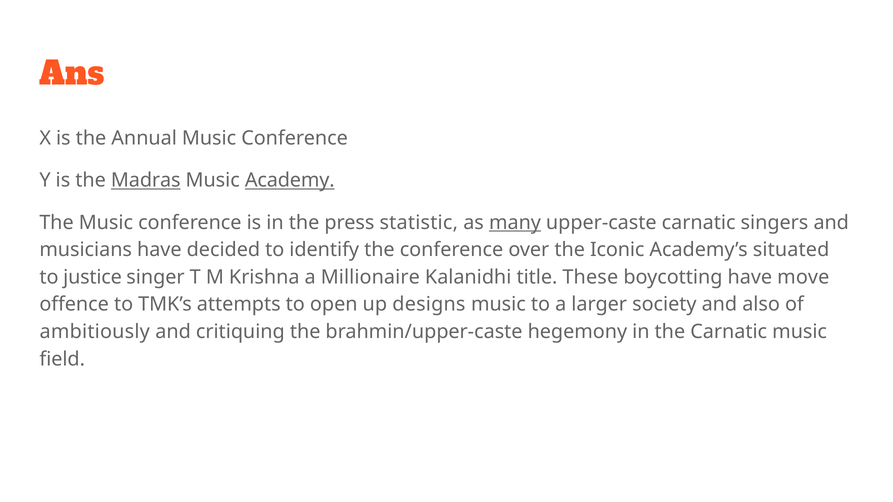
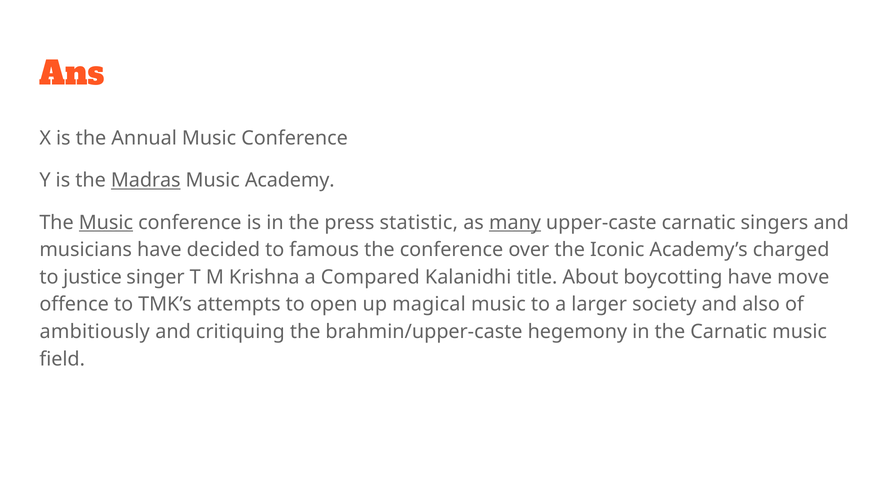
Academy underline: present -> none
Music at (106, 223) underline: none -> present
identify: identify -> famous
situated: situated -> charged
Millionaire: Millionaire -> Compared
These: These -> About
designs: designs -> magical
